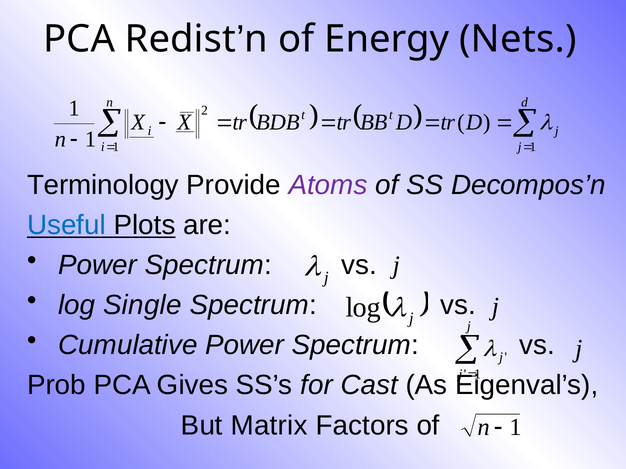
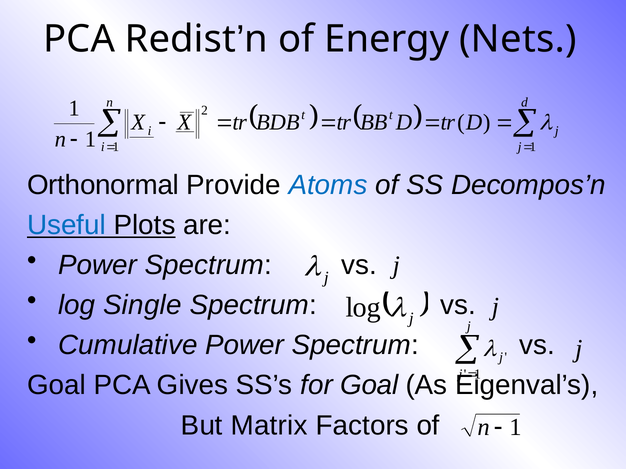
Terminology: Terminology -> Orthonormal
Atoms colour: purple -> blue
Prob at (56, 386): Prob -> Goal
for Cast: Cast -> Goal
